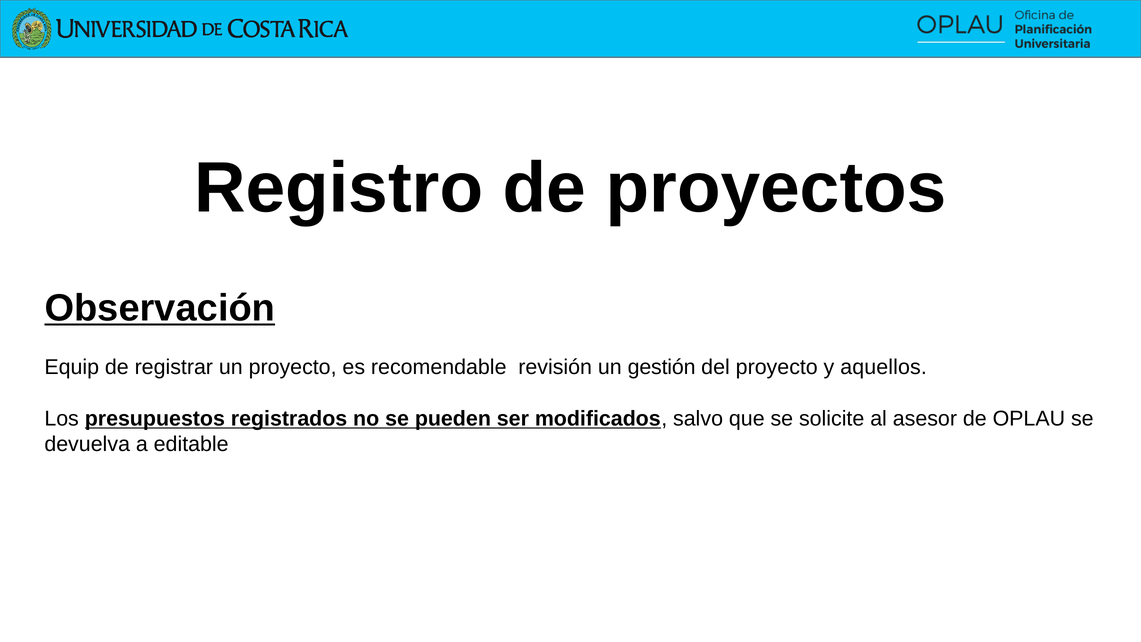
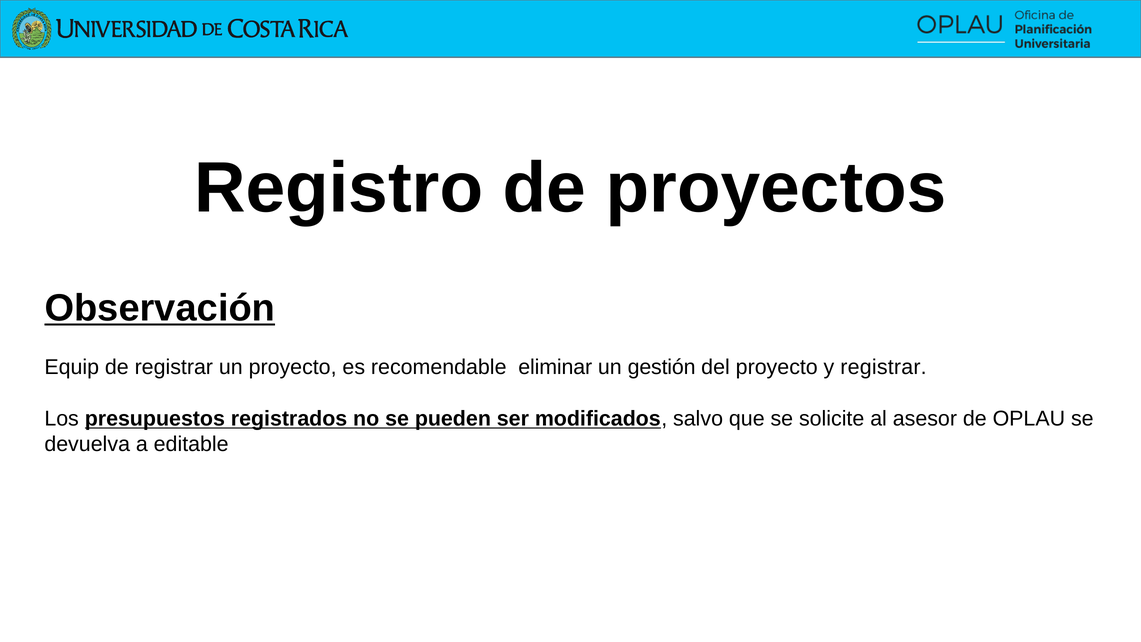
revisión: revisión -> eliminar
y aquellos: aquellos -> registrar
